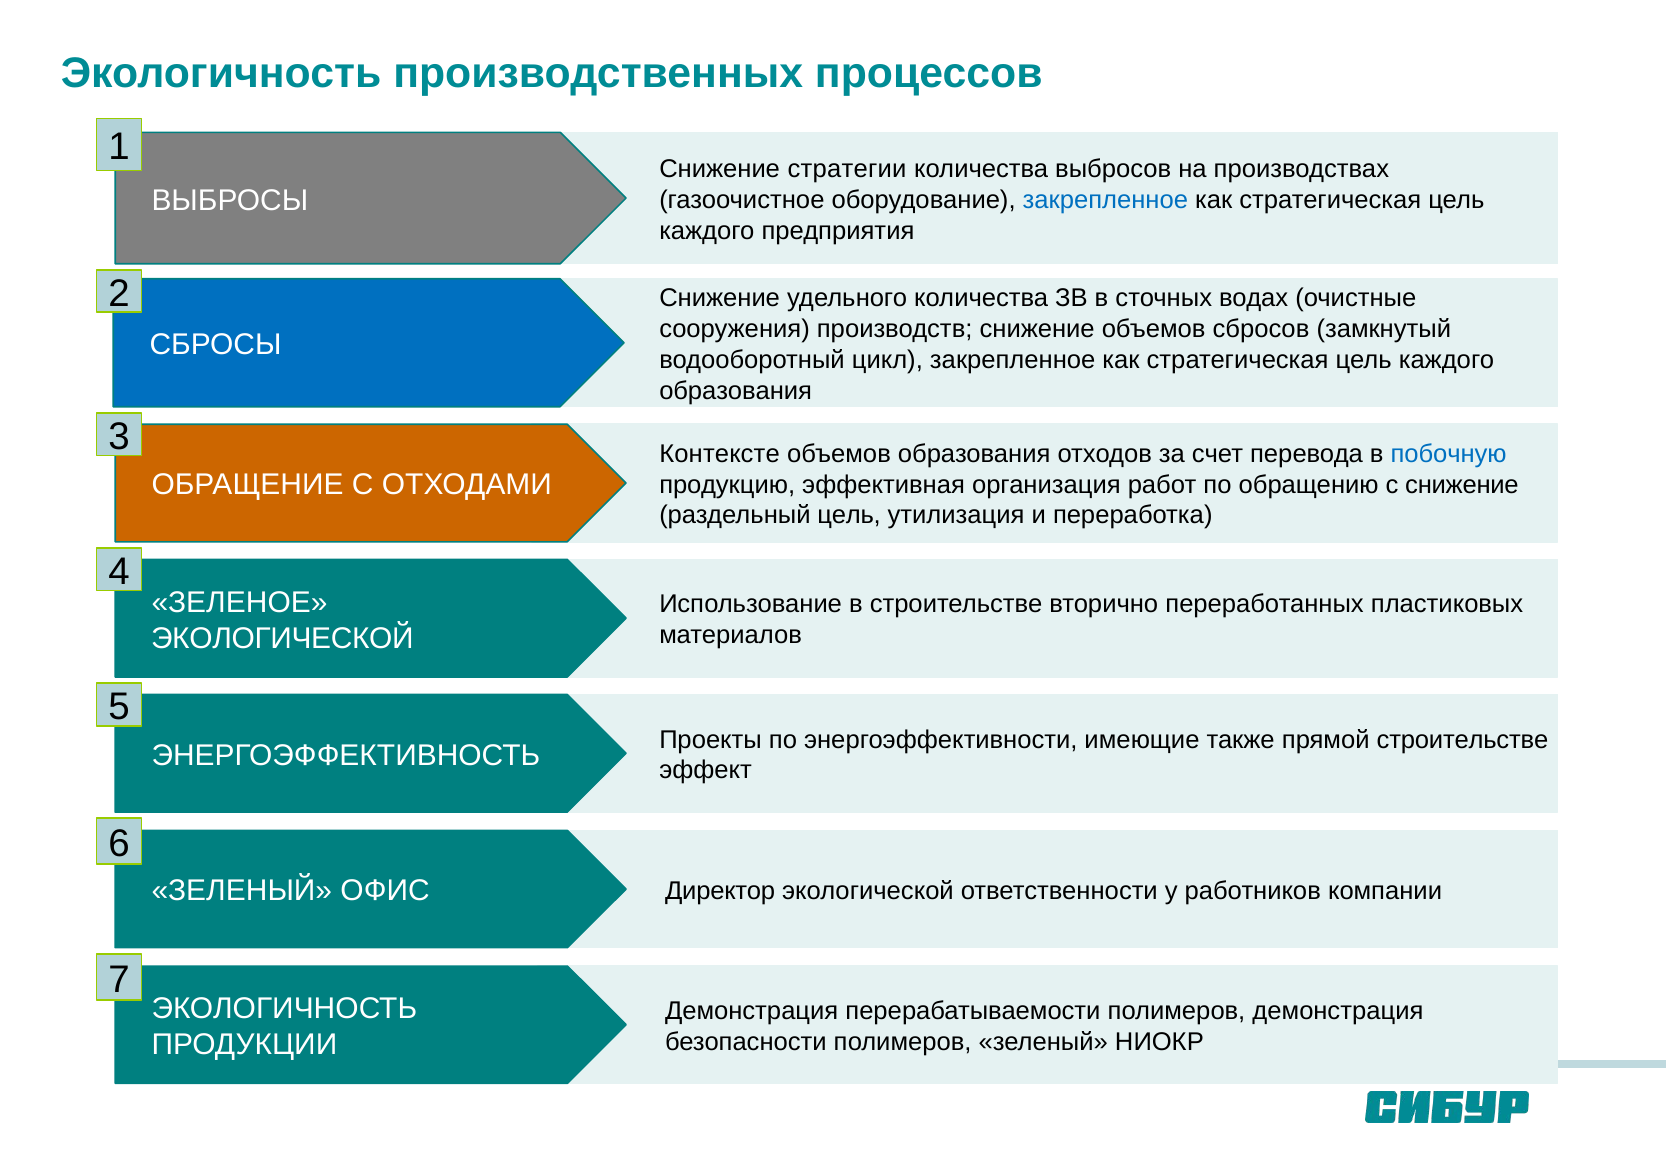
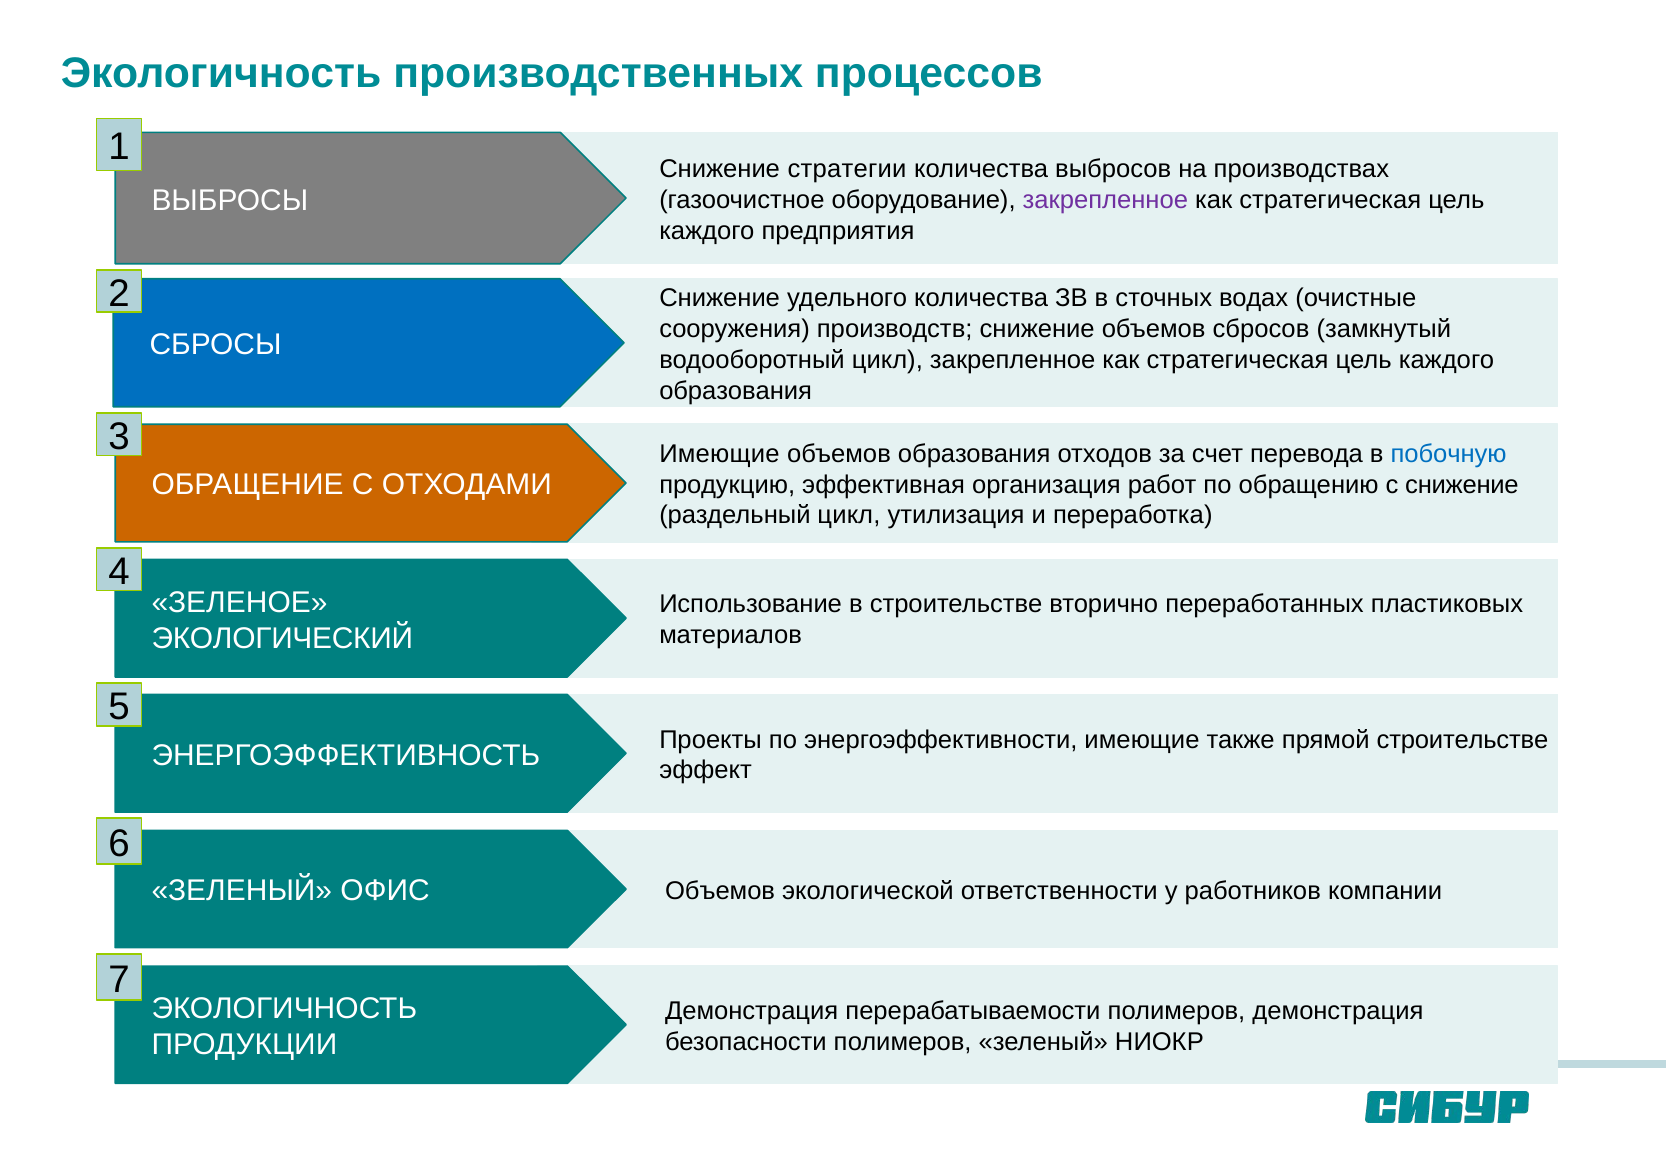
закрепленное at (1105, 200) colour: blue -> purple
Контексте at (720, 454): Контексте -> Имеющие
раздельный цель: цель -> цикл
ЭКОЛОГИЧЕСКОЙ at (282, 638): ЭКОЛОГИЧЕСКОЙ -> ЭКОЛОГИЧЕСКИЙ
Директор at (720, 891): Директор -> Объемов
